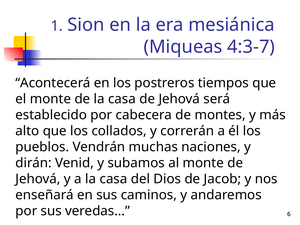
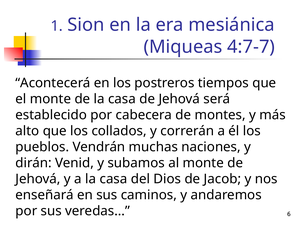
4:3-7: 4:3-7 -> 4:7-7
